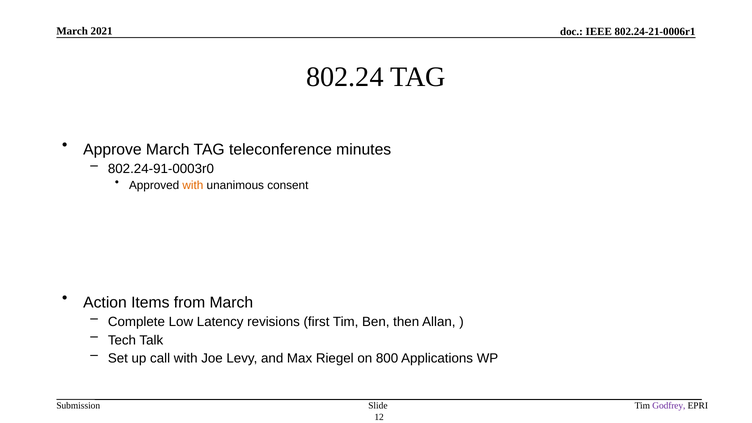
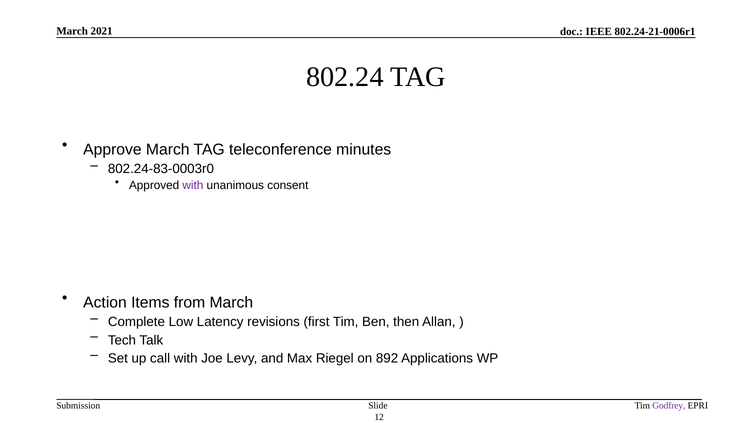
802.24-91-0003r0: 802.24-91-0003r0 -> 802.24-83-0003r0
with at (193, 185) colour: orange -> purple
800: 800 -> 892
